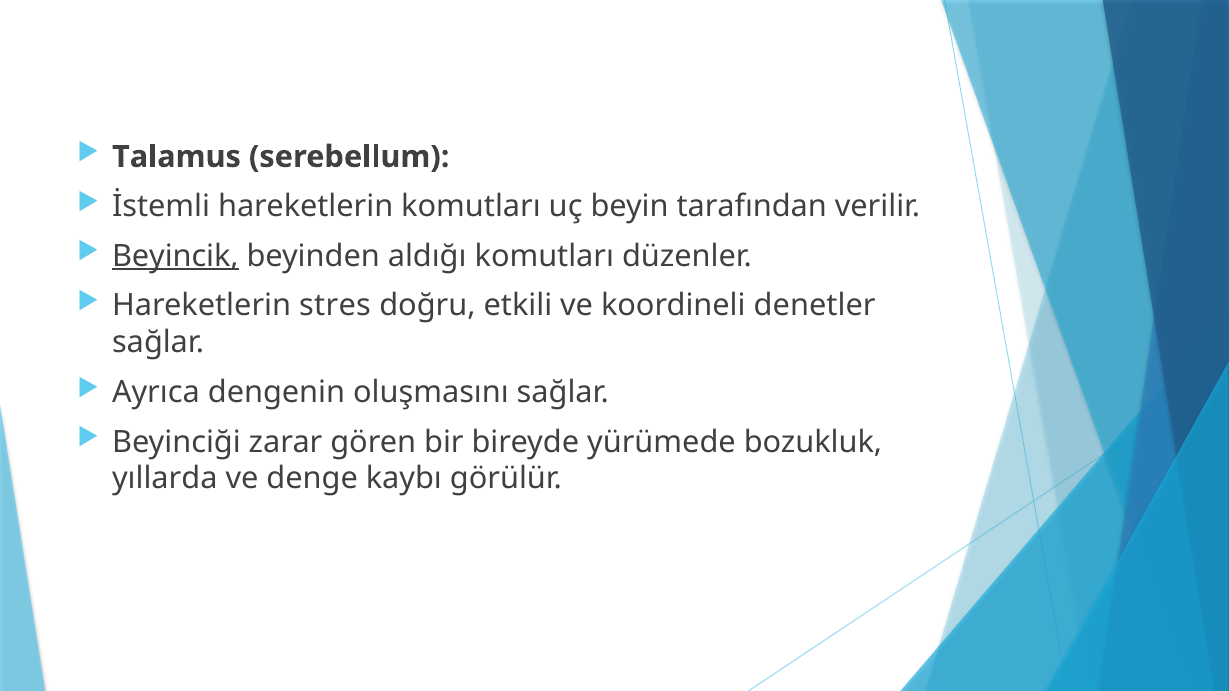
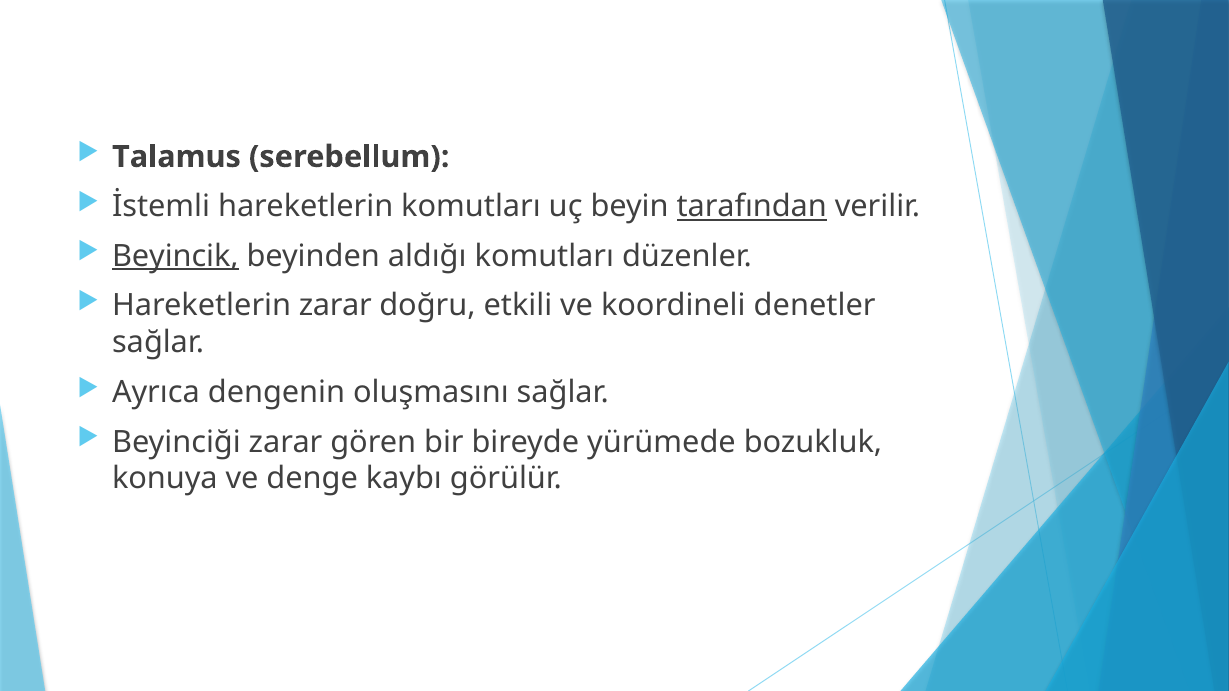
tarafından underline: none -> present
Hareketlerin stres: stres -> zarar
yıllarda: yıllarda -> konuya
